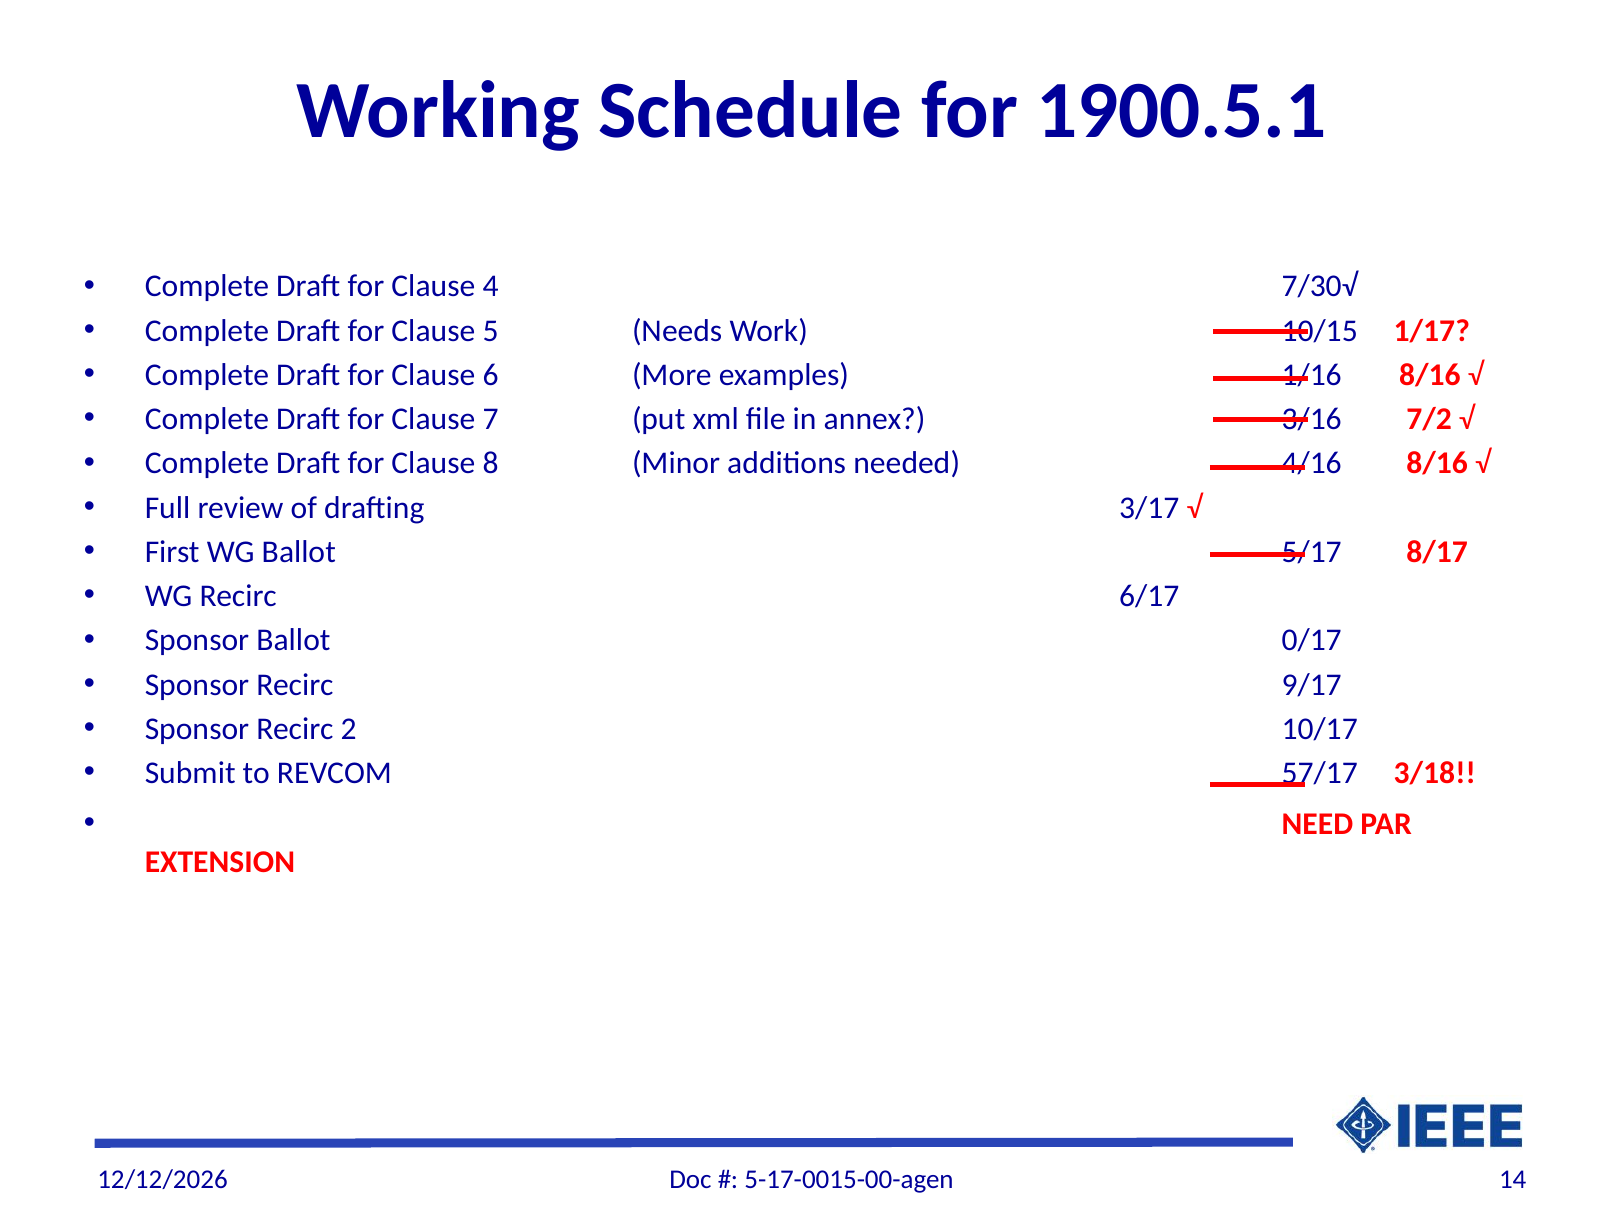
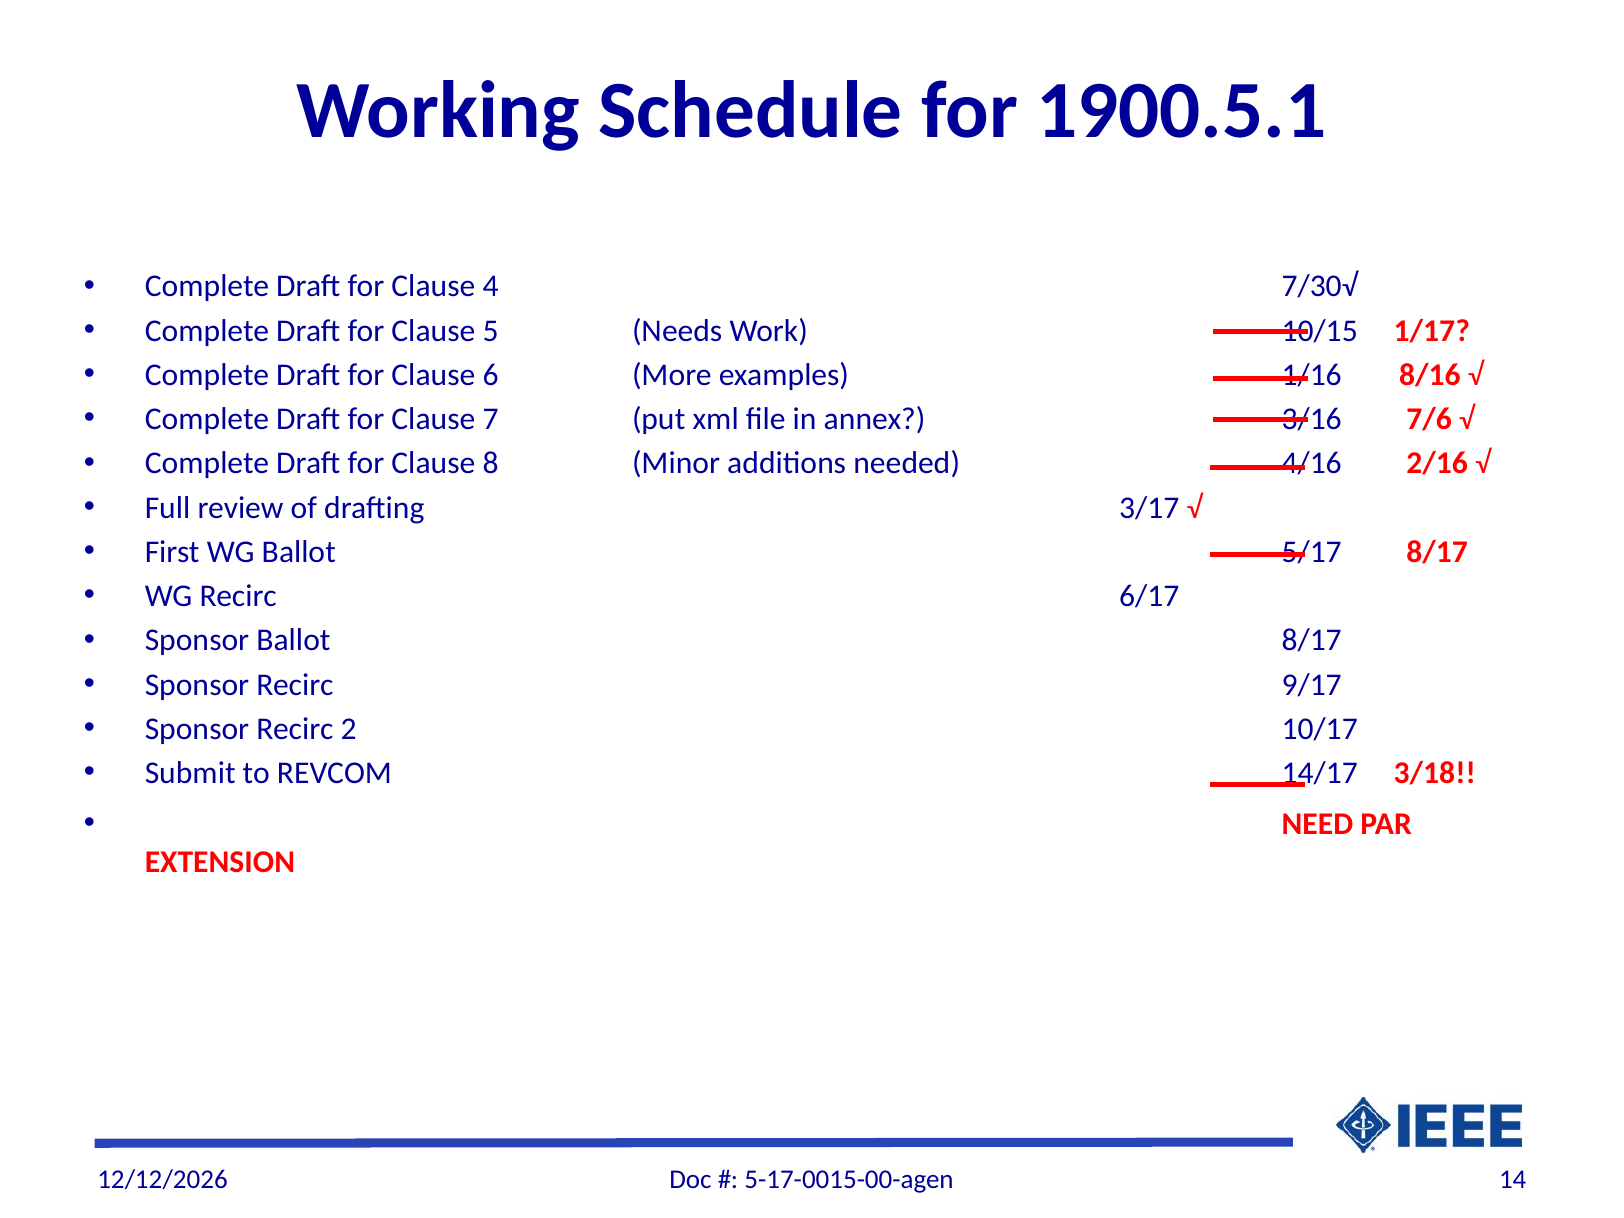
7/2: 7/2 -> 7/6
4/16 8/16: 8/16 -> 2/16
Ballot 0/17: 0/17 -> 8/17
57/17: 57/17 -> 14/17
